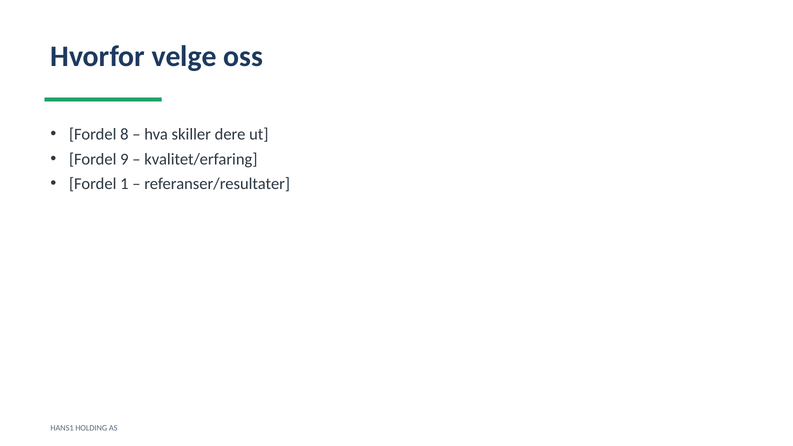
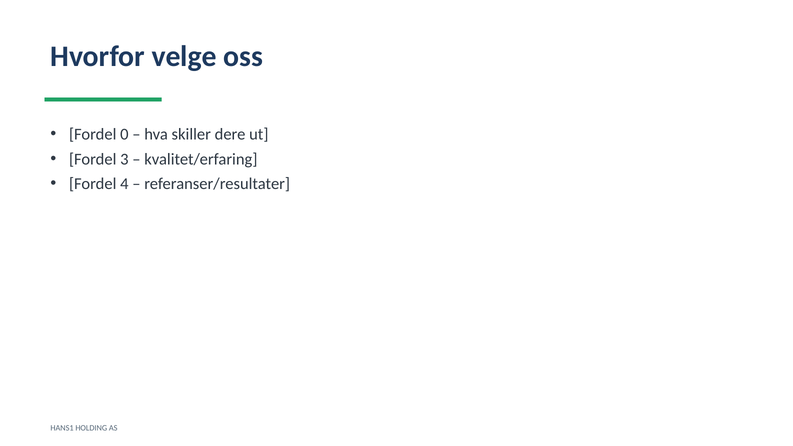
8: 8 -> 0
9: 9 -> 3
1: 1 -> 4
